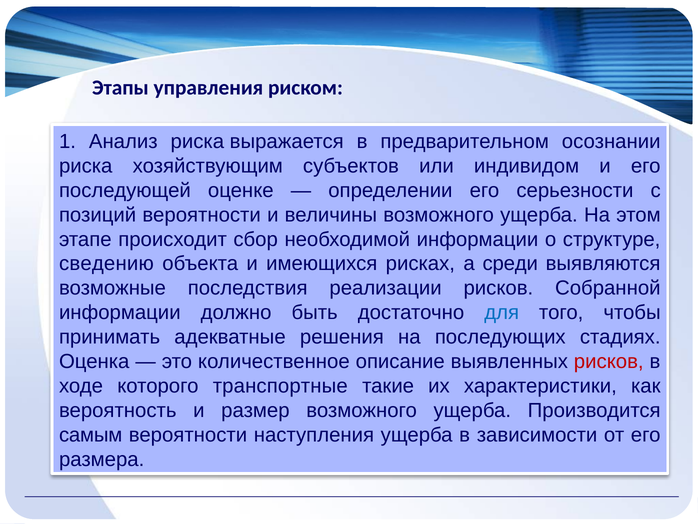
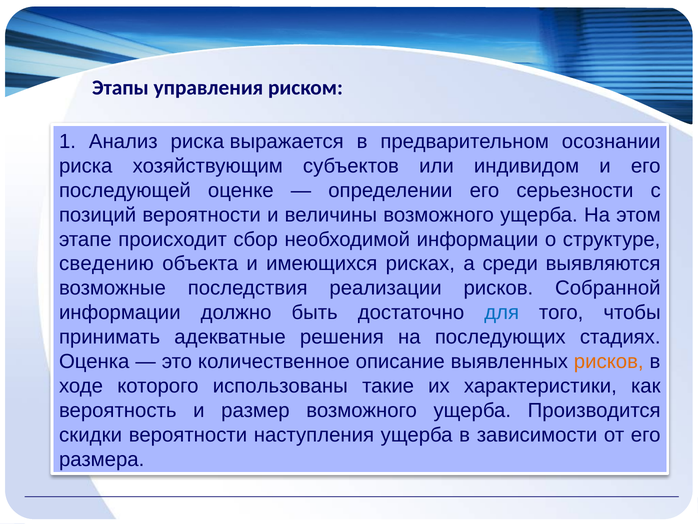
рисков at (609, 361) colour: red -> orange
транспортные: транспортные -> использованы
самым: самым -> скидки
